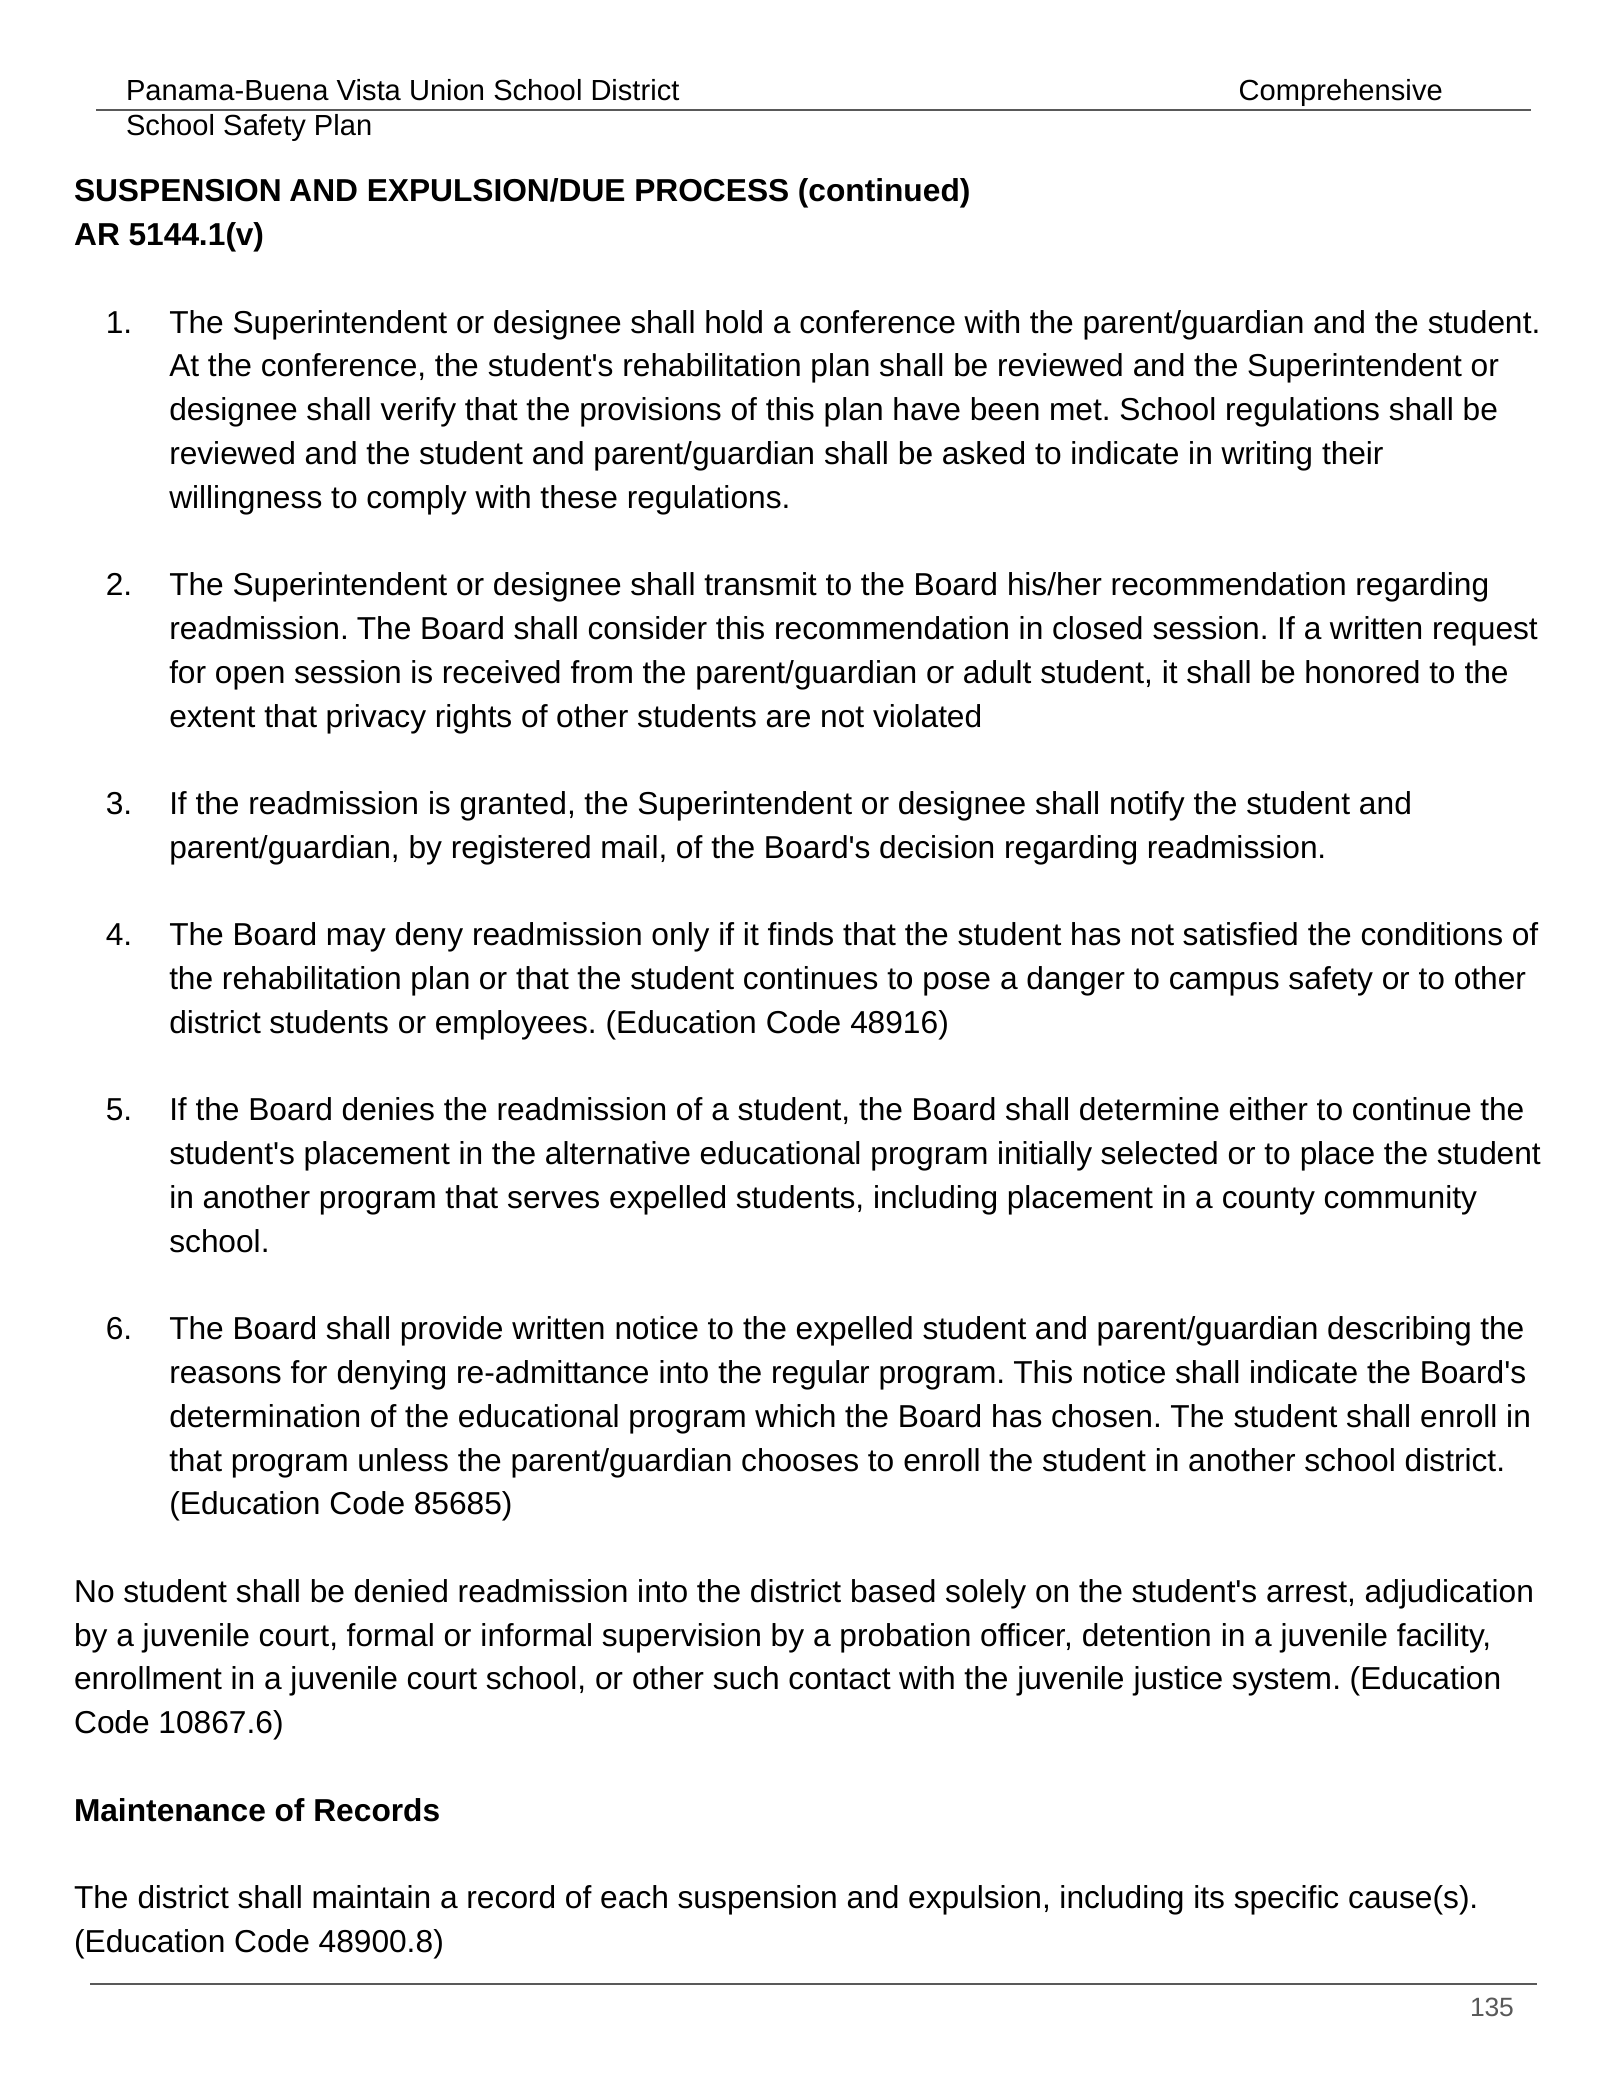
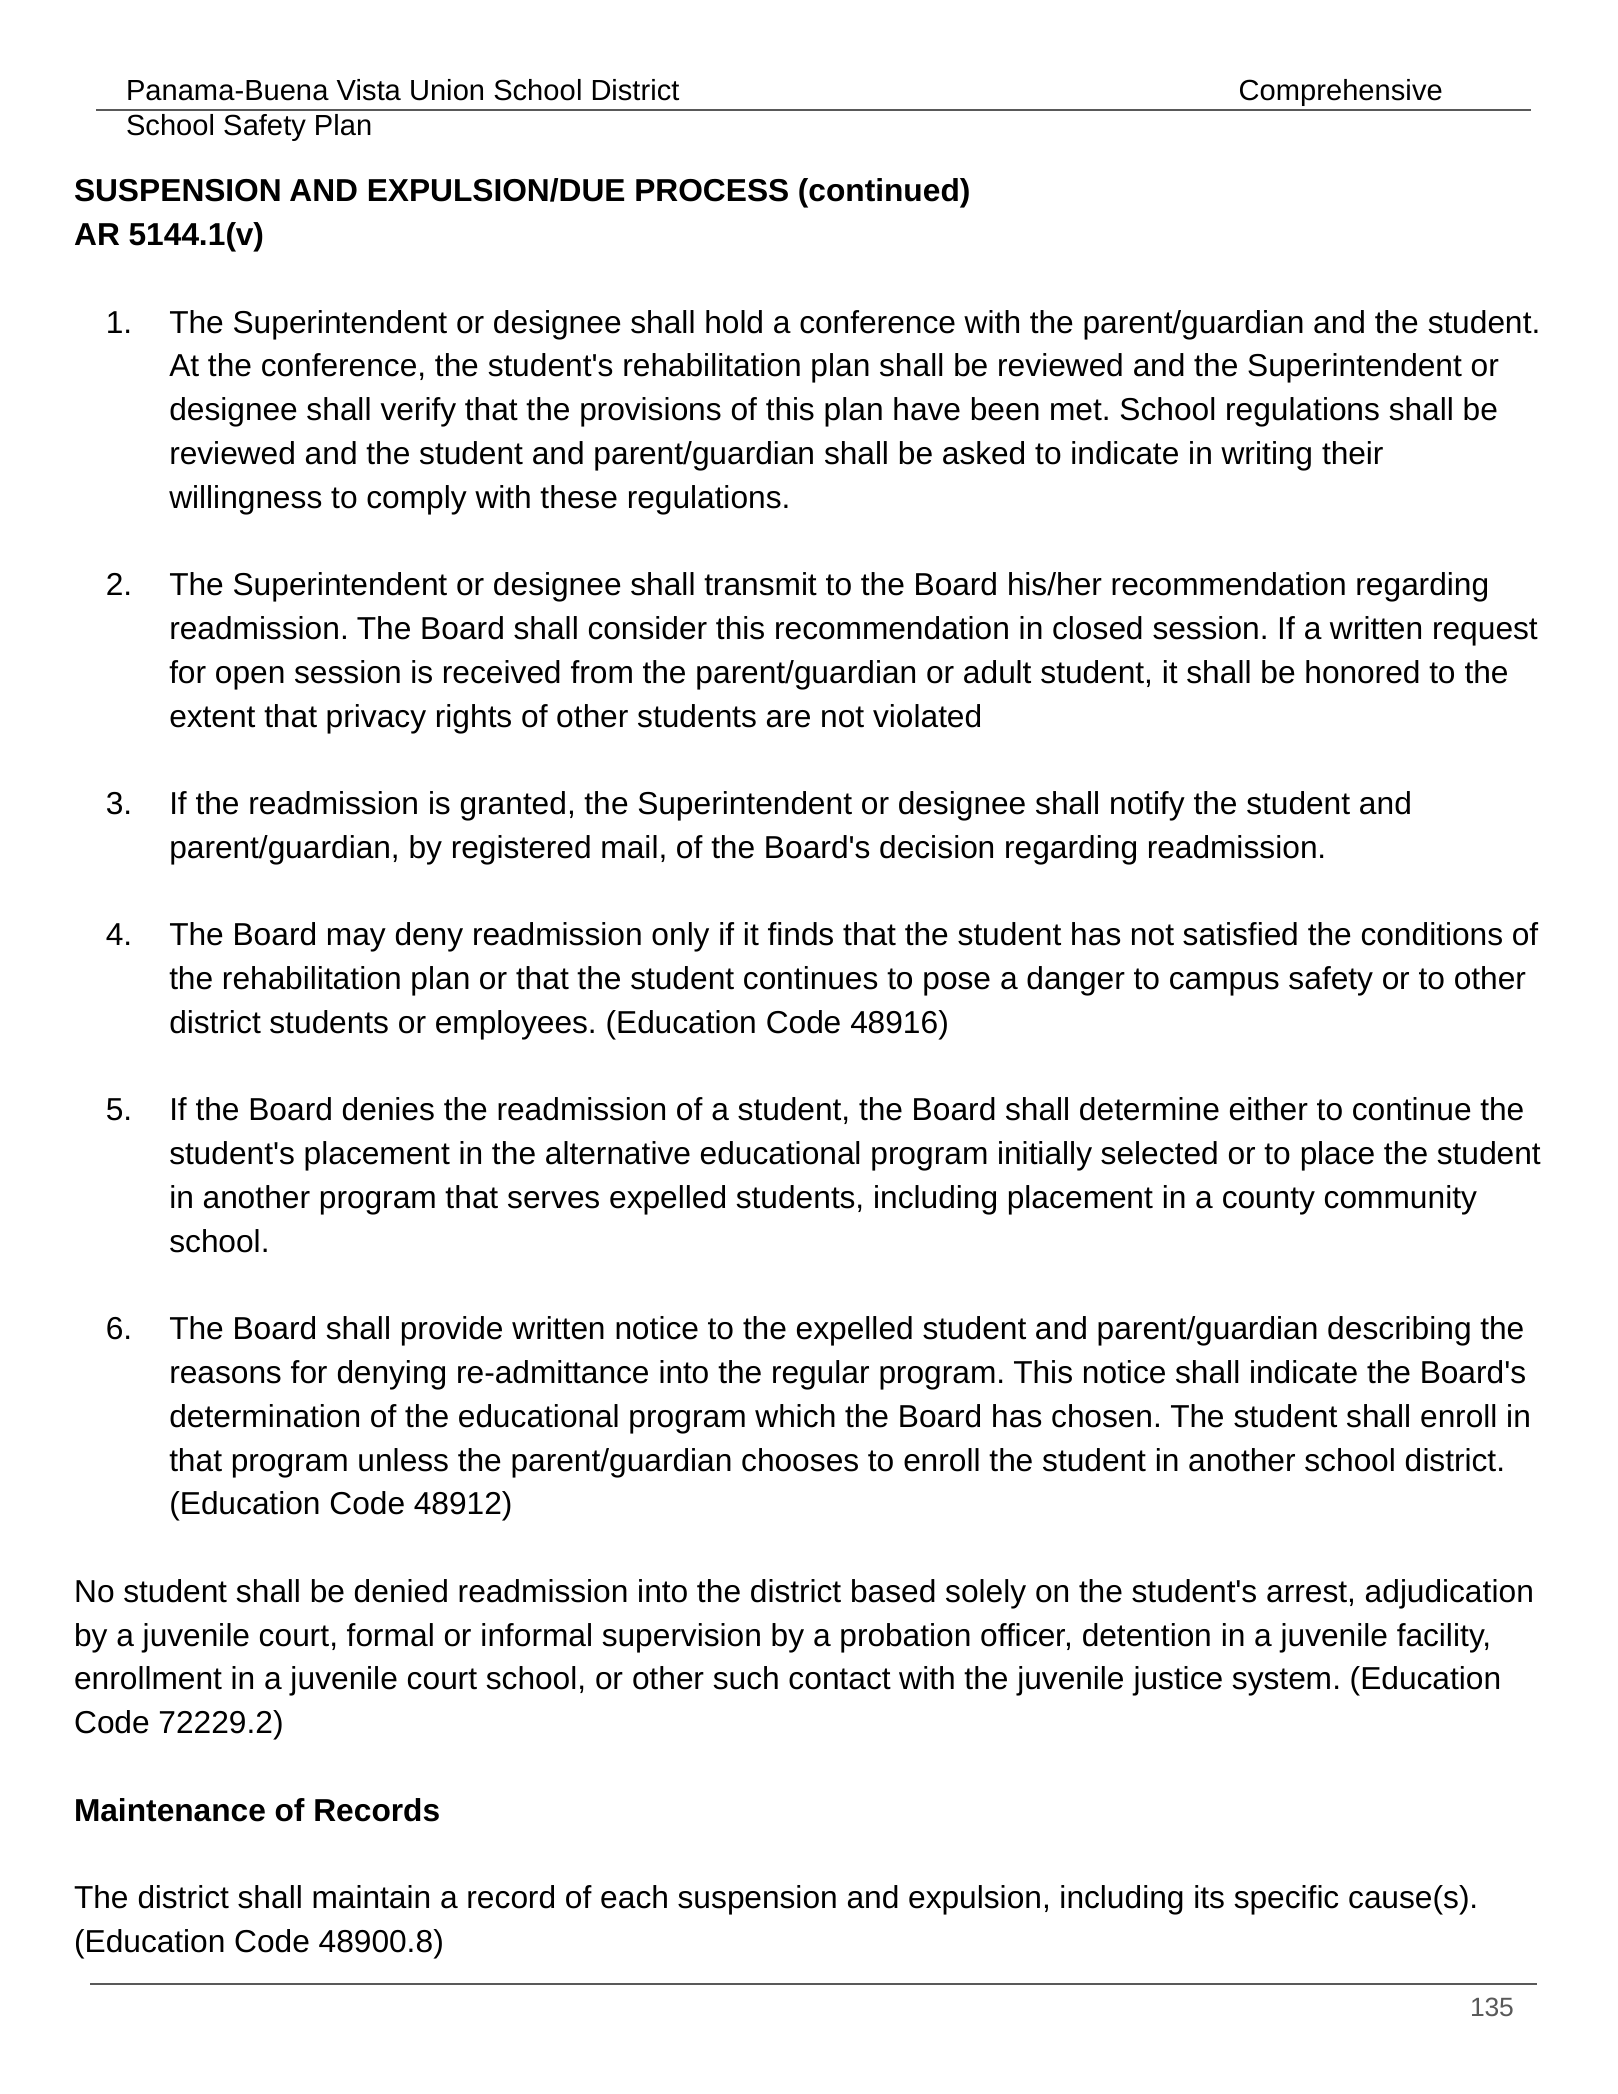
85685: 85685 -> 48912
10867.6: 10867.6 -> 72229.2
